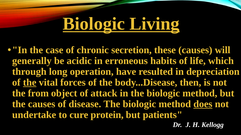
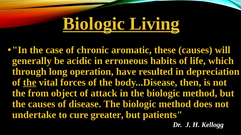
secretion: secretion -> aromatic
does underline: present -> none
protein: protein -> greater
